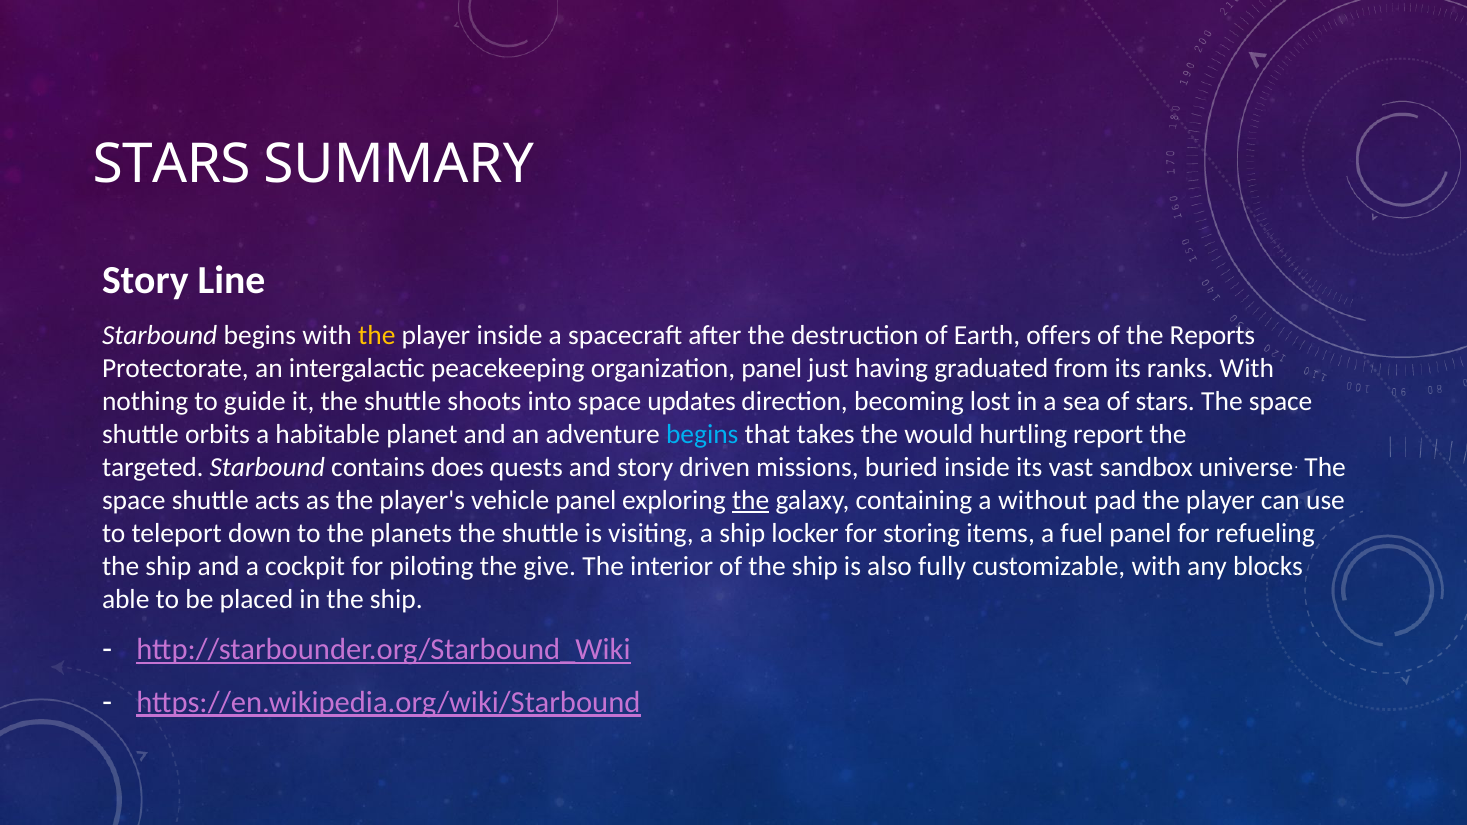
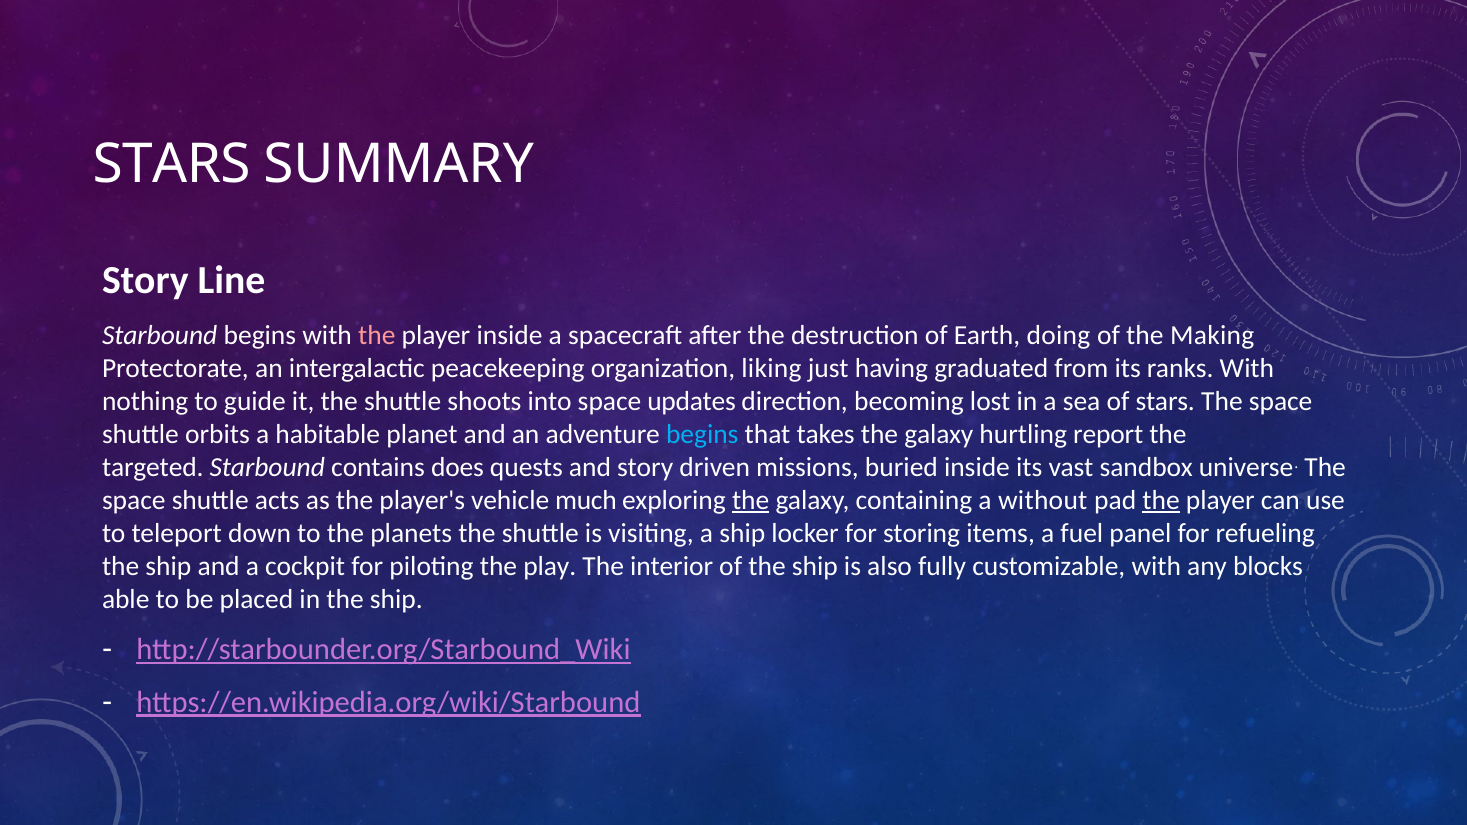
the at (377, 336) colour: yellow -> pink
offers: offers -> doing
Reports: Reports -> Making
organization panel: panel -> liking
takes the would: would -> galaxy
vehicle panel: panel -> much
the at (1161, 501) underline: none -> present
give: give -> play
